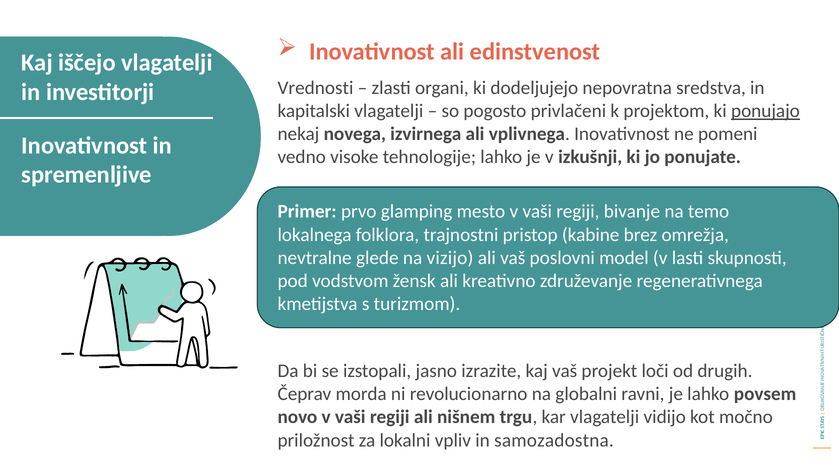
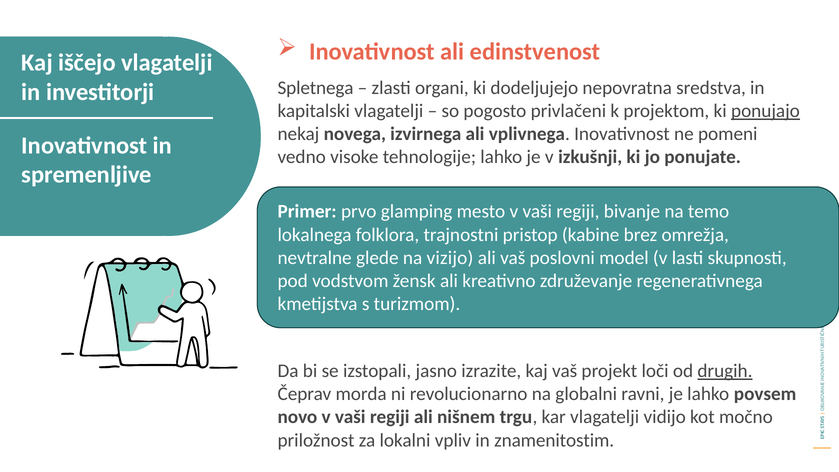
Vrednosti: Vrednosti -> Spletnega
drugih underline: none -> present
samozadostna: samozadostna -> znamenitostim
